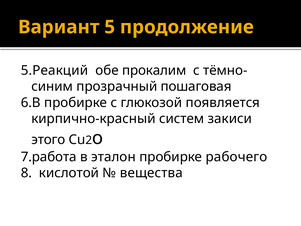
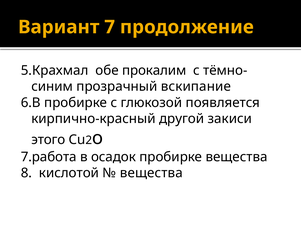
5: 5 -> 7
5.Реакций: 5.Реакций -> 5.Крахмал
пошаговая: пошаговая -> вскипание
систем: систем -> другой
эталон: эталон -> осадок
пробирке рабочего: рабочего -> вещества
